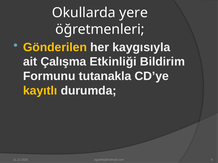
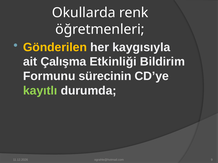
yere: yere -> renk
tutanakla: tutanakla -> sürecinin
kayıtlı colour: yellow -> light green
